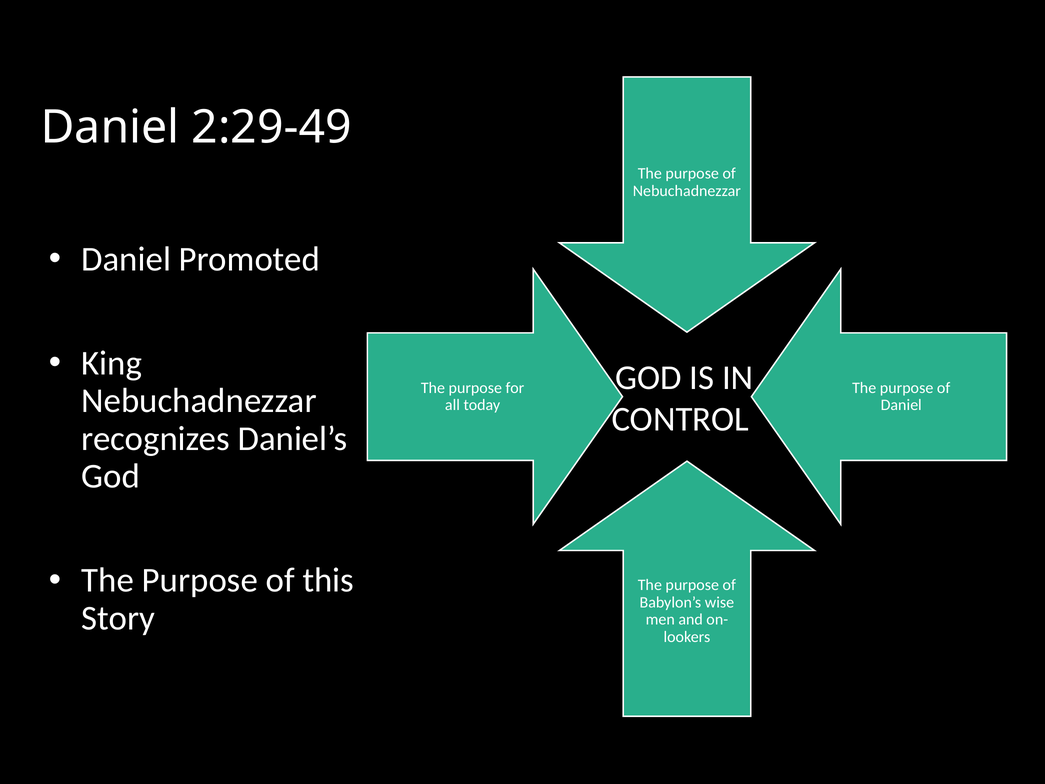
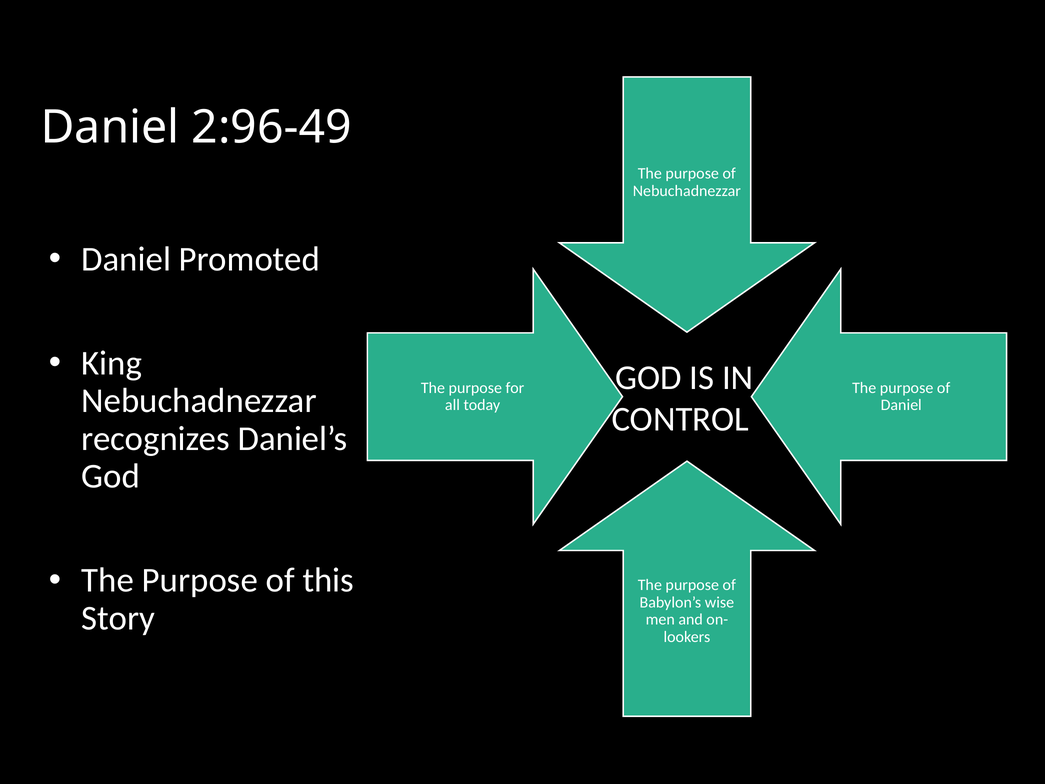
2:29-49: 2:29-49 -> 2:96-49
